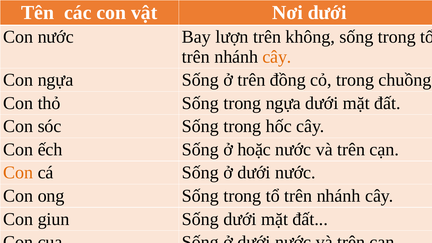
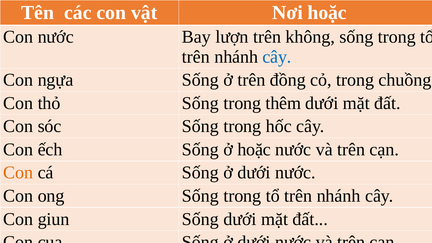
Nơi dưới: dưới -> hoặc
cây at (277, 57) colour: orange -> blue
trong ngựa: ngựa -> thêm
